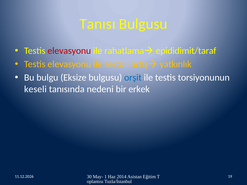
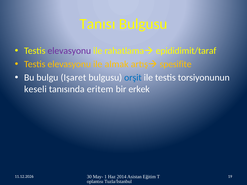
elevasyonu at (69, 51) colour: red -> purple
sertoli: sertoli -> almak
yatkınlık: yatkınlık -> spesifite
Eksize: Eksize -> Işaret
nedeni: nedeni -> eritem
